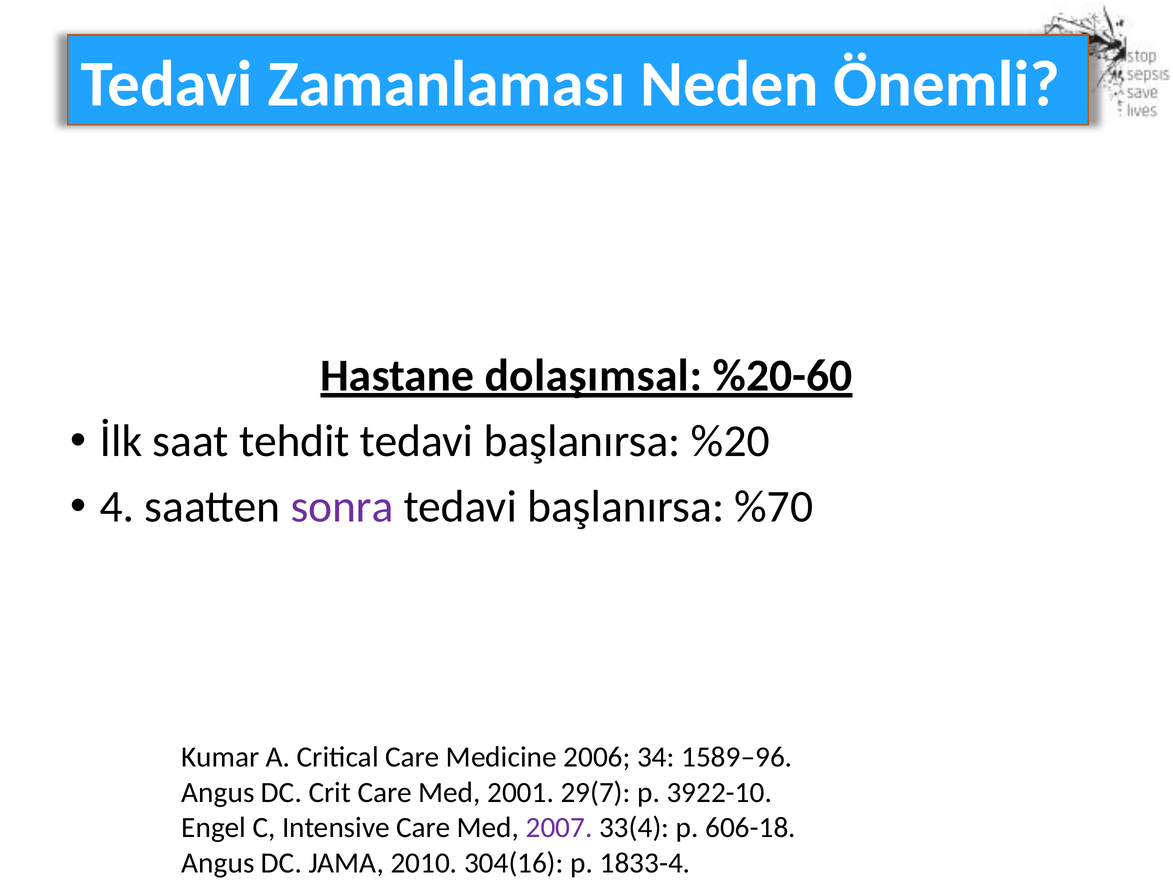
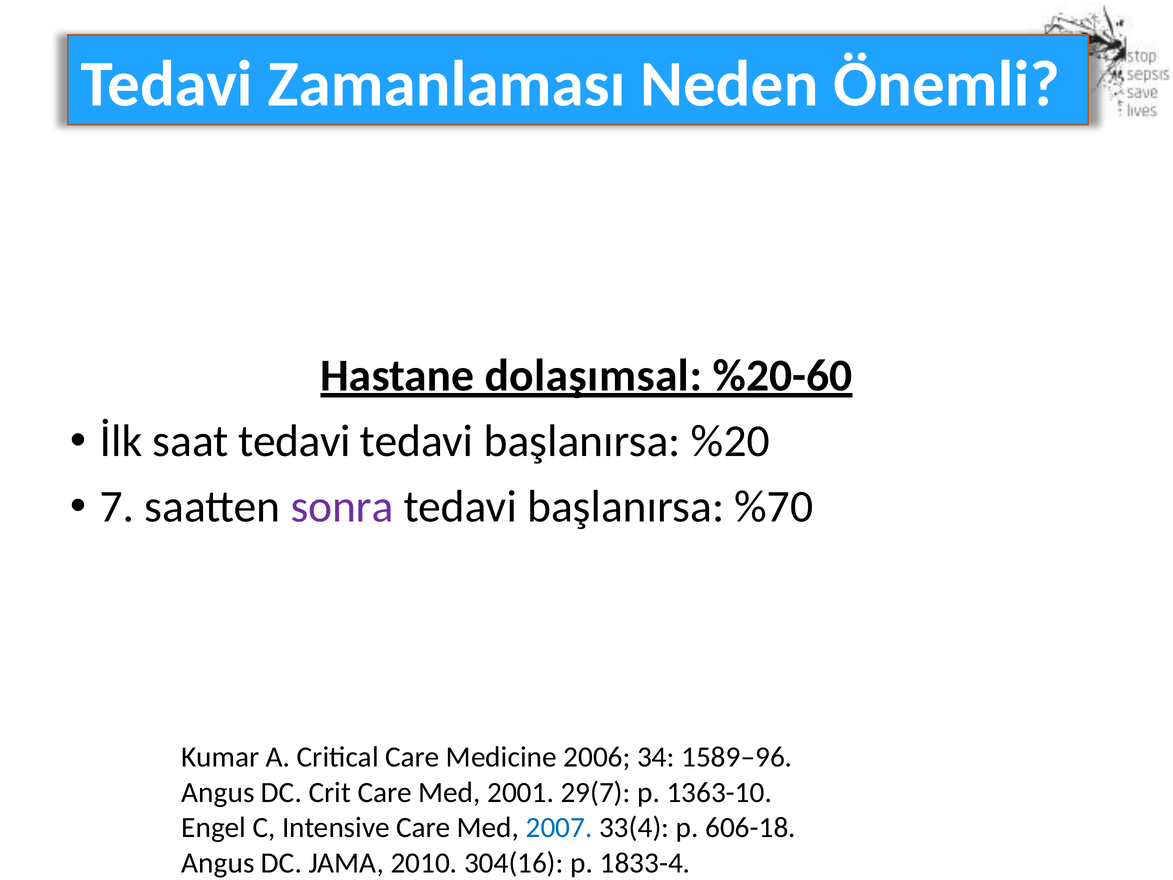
saat tehdit: tehdit -> tedavi
4: 4 -> 7
3922-10: 3922-10 -> 1363-10
2007 colour: purple -> blue
